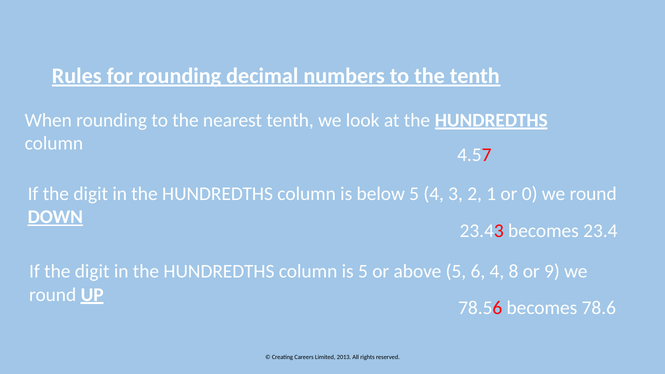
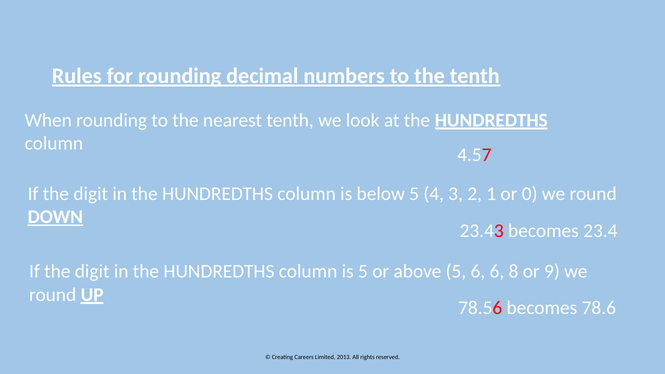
6 4: 4 -> 6
